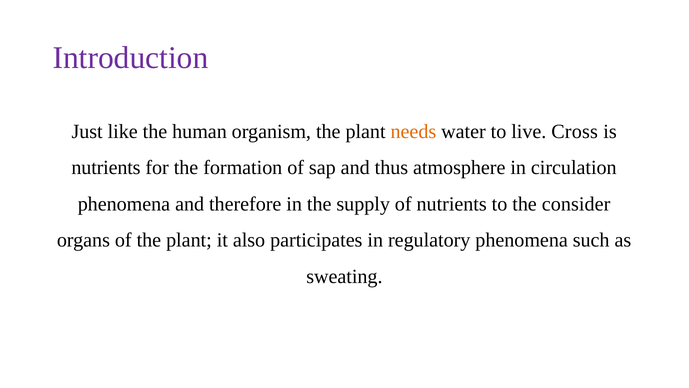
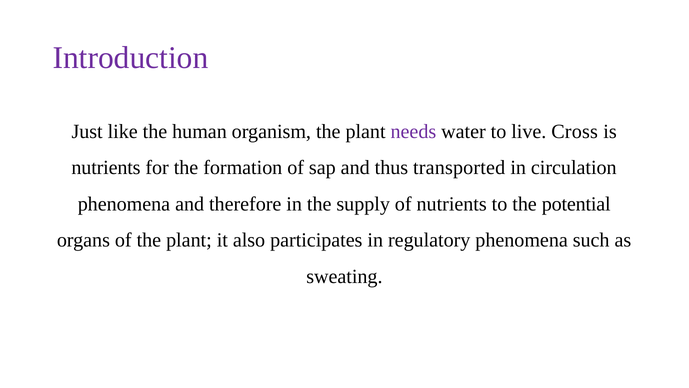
needs colour: orange -> purple
atmosphere: atmosphere -> transported
consider: consider -> potential
